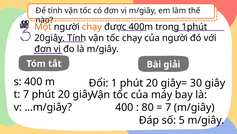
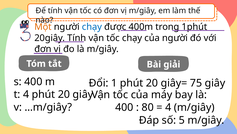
chạy at (92, 27) colour: orange -> blue
30: 30 -> 75
t 7: 7 -> 4
7 at (168, 107): 7 -> 4
